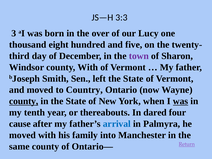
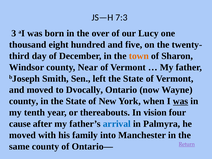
3:3: 3:3 -> 7:3
town colour: purple -> orange
county With: With -> Near
Country: Country -> Dvocally
county at (24, 101) underline: present -> none
dared: dared -> vision
